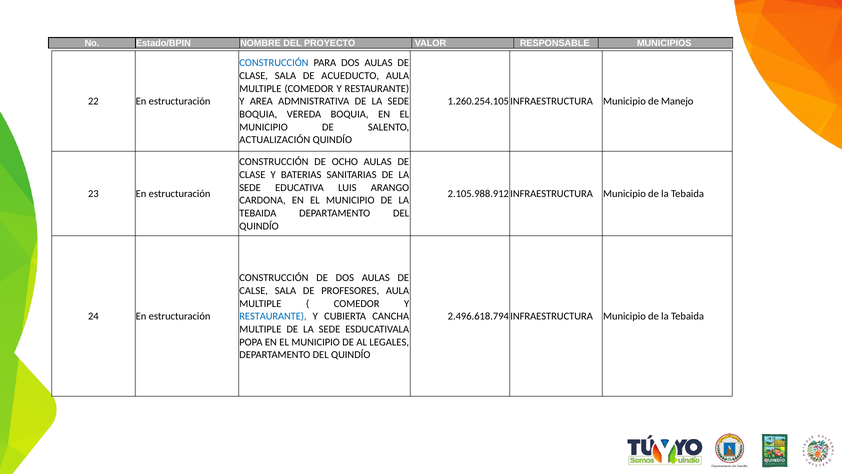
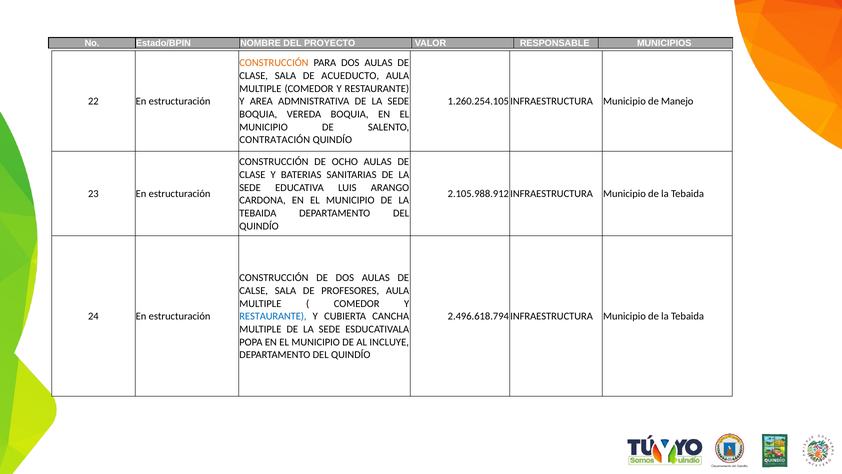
CONSTRUCCIÓN at (274, 63) colour: blue -> orange
ACTUALIZACIÓN: ACTUALIZACIÓN -> CONTRATACIÓN
LEGALES: LEGALES -> INCLUYE
